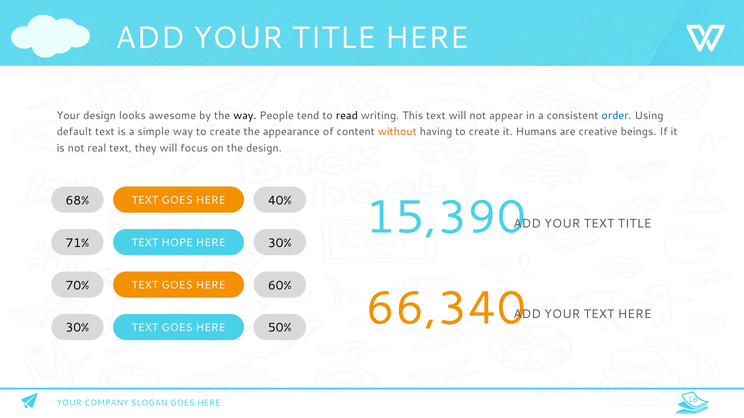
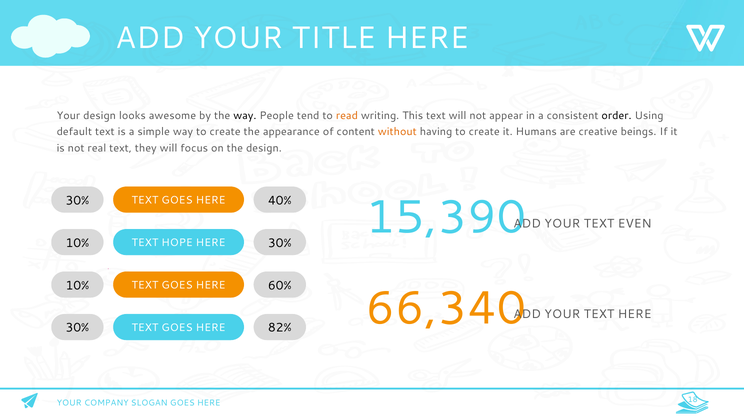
read colour: black -> orange
order colour: blue -> black
68% at (77, 201): 68% -> 30%
TEXT TITLE: TITLE -> EVEN
71% at (77, 243): 71% -> 10%
70% at (77, 286): 70% -> 10%
50%: 50% -> 82%
